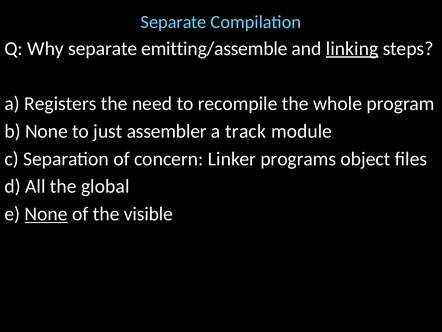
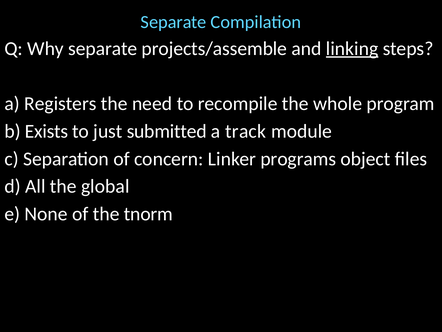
emitting/assemble: emitting/assemble -> projects/assemble
b None: None -> Exists
assembler: assembler -> submitted
None at (46, 214) underline: present -> none
visible: visible -> tnorm
